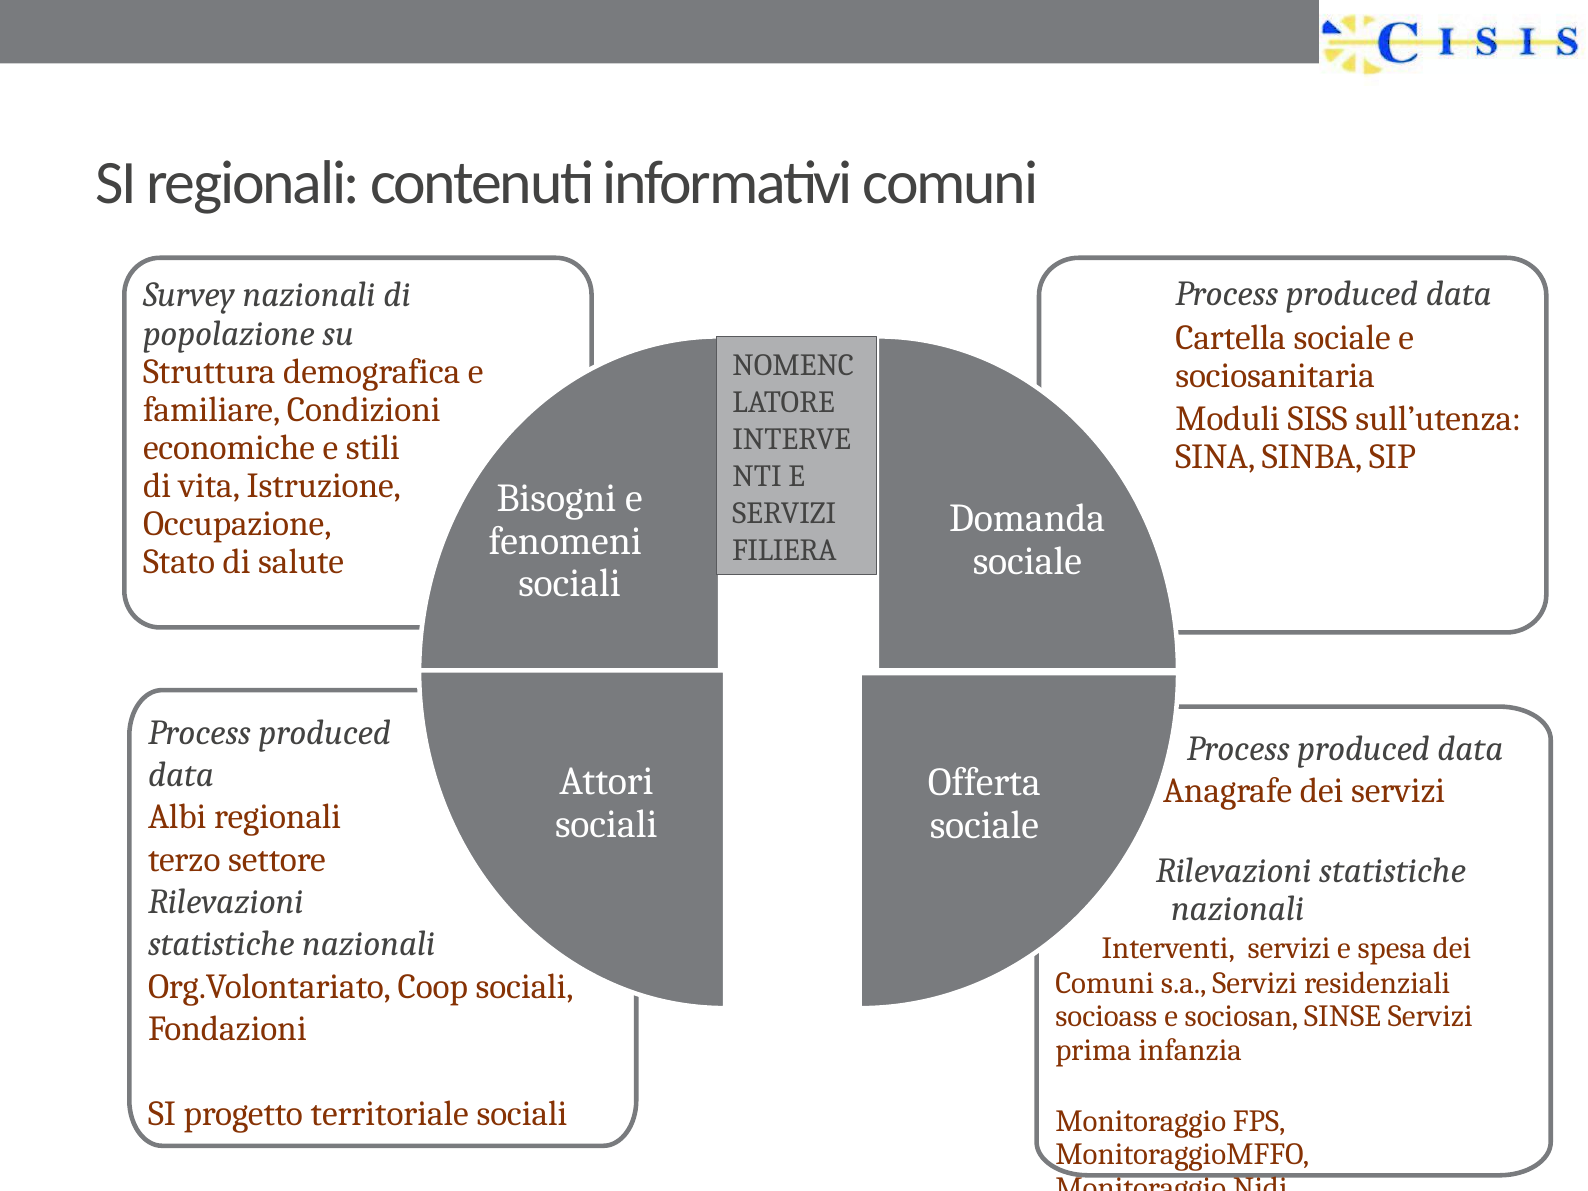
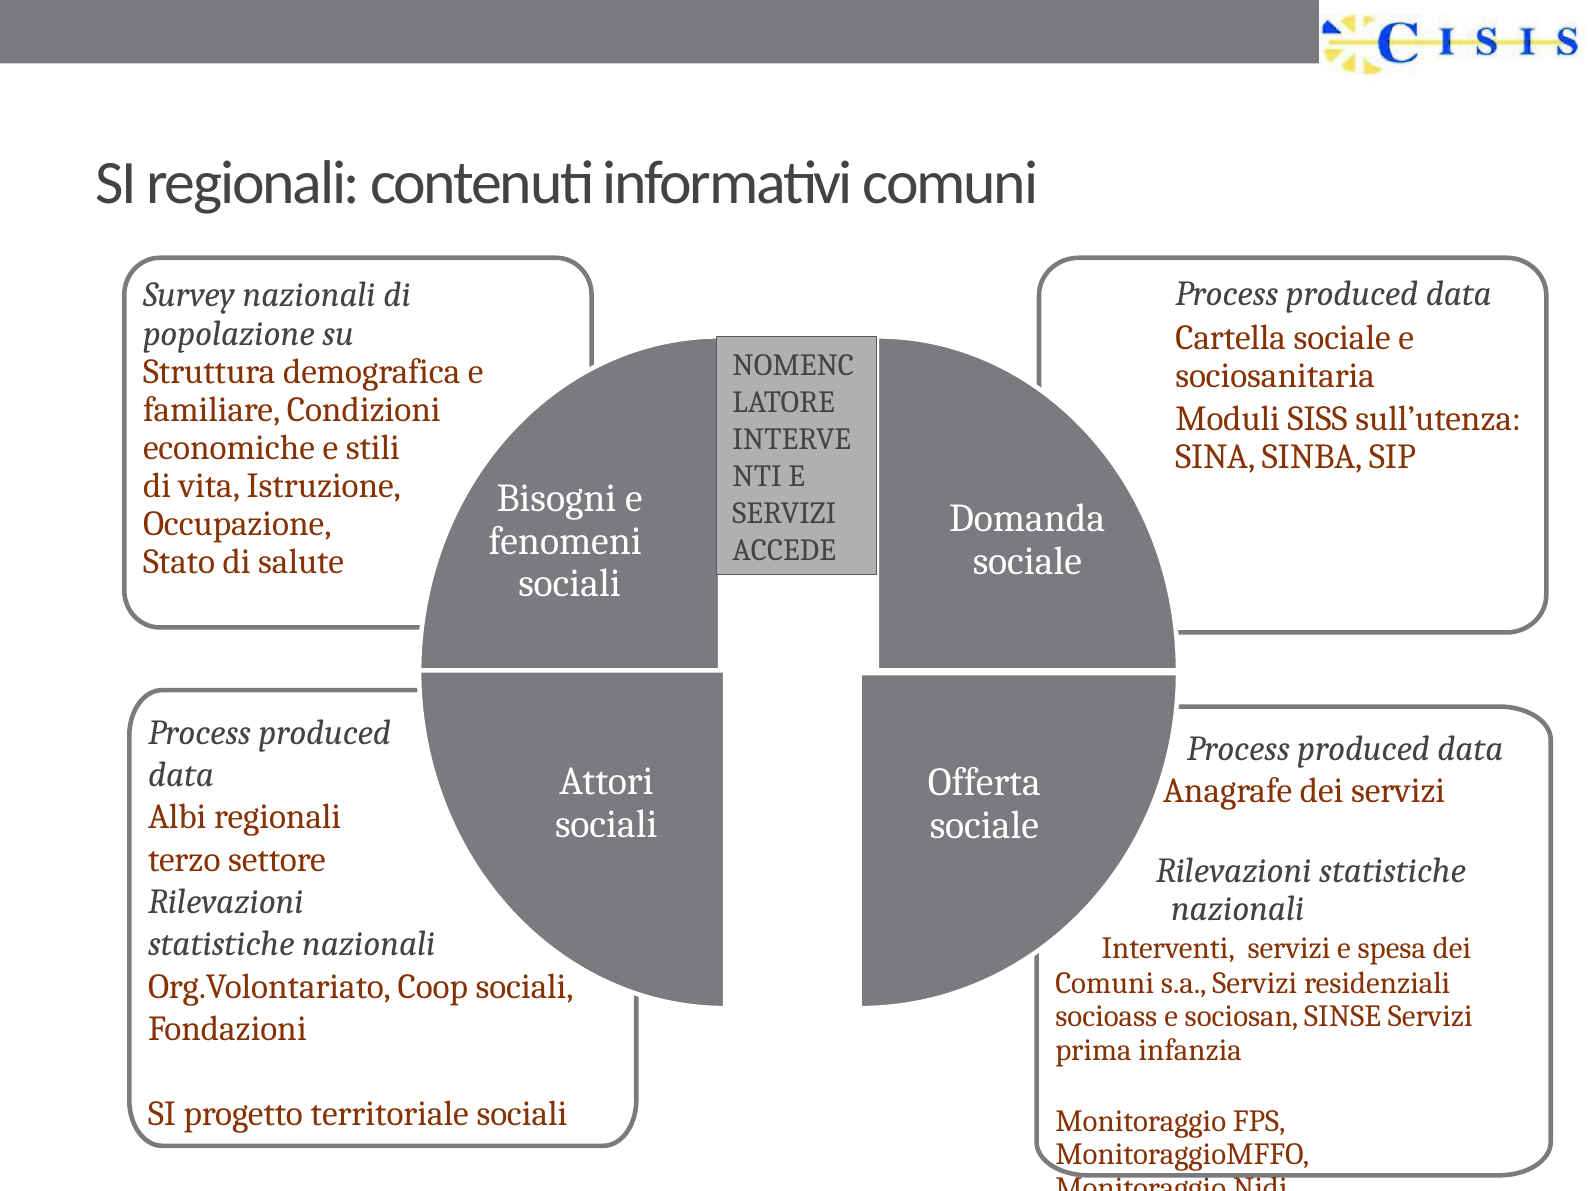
FILIERA: FILIERA -> ACCEDE
